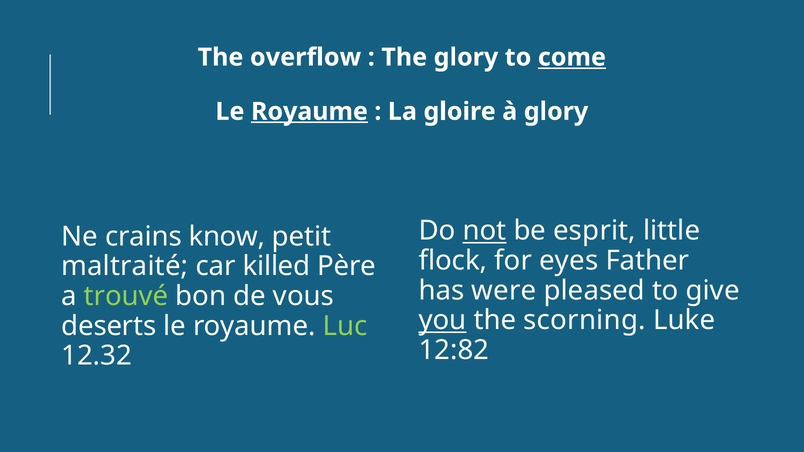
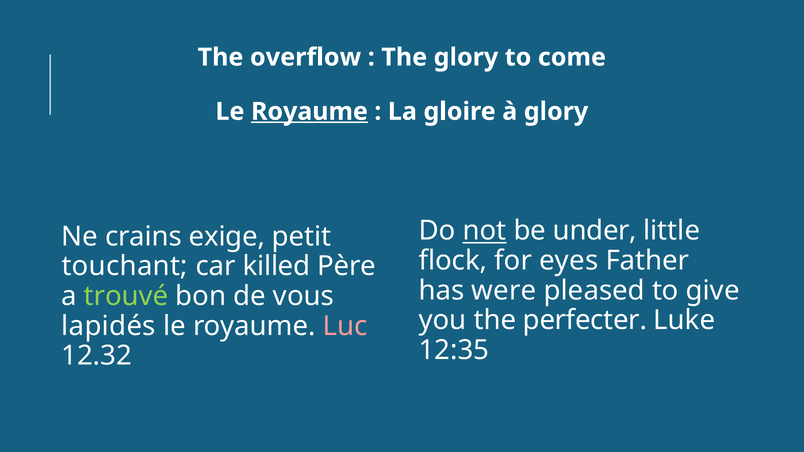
come underline: present -> none
esprit: esprit -> under
know: know -> exige
maltraité: maltraité -> touchant
you underline: present -> none
scorning: scorning -> perfecter
deserts: deserts -> lapidés
Luc colour: light green -> pink
12:82: 12:82 -> 12:35
